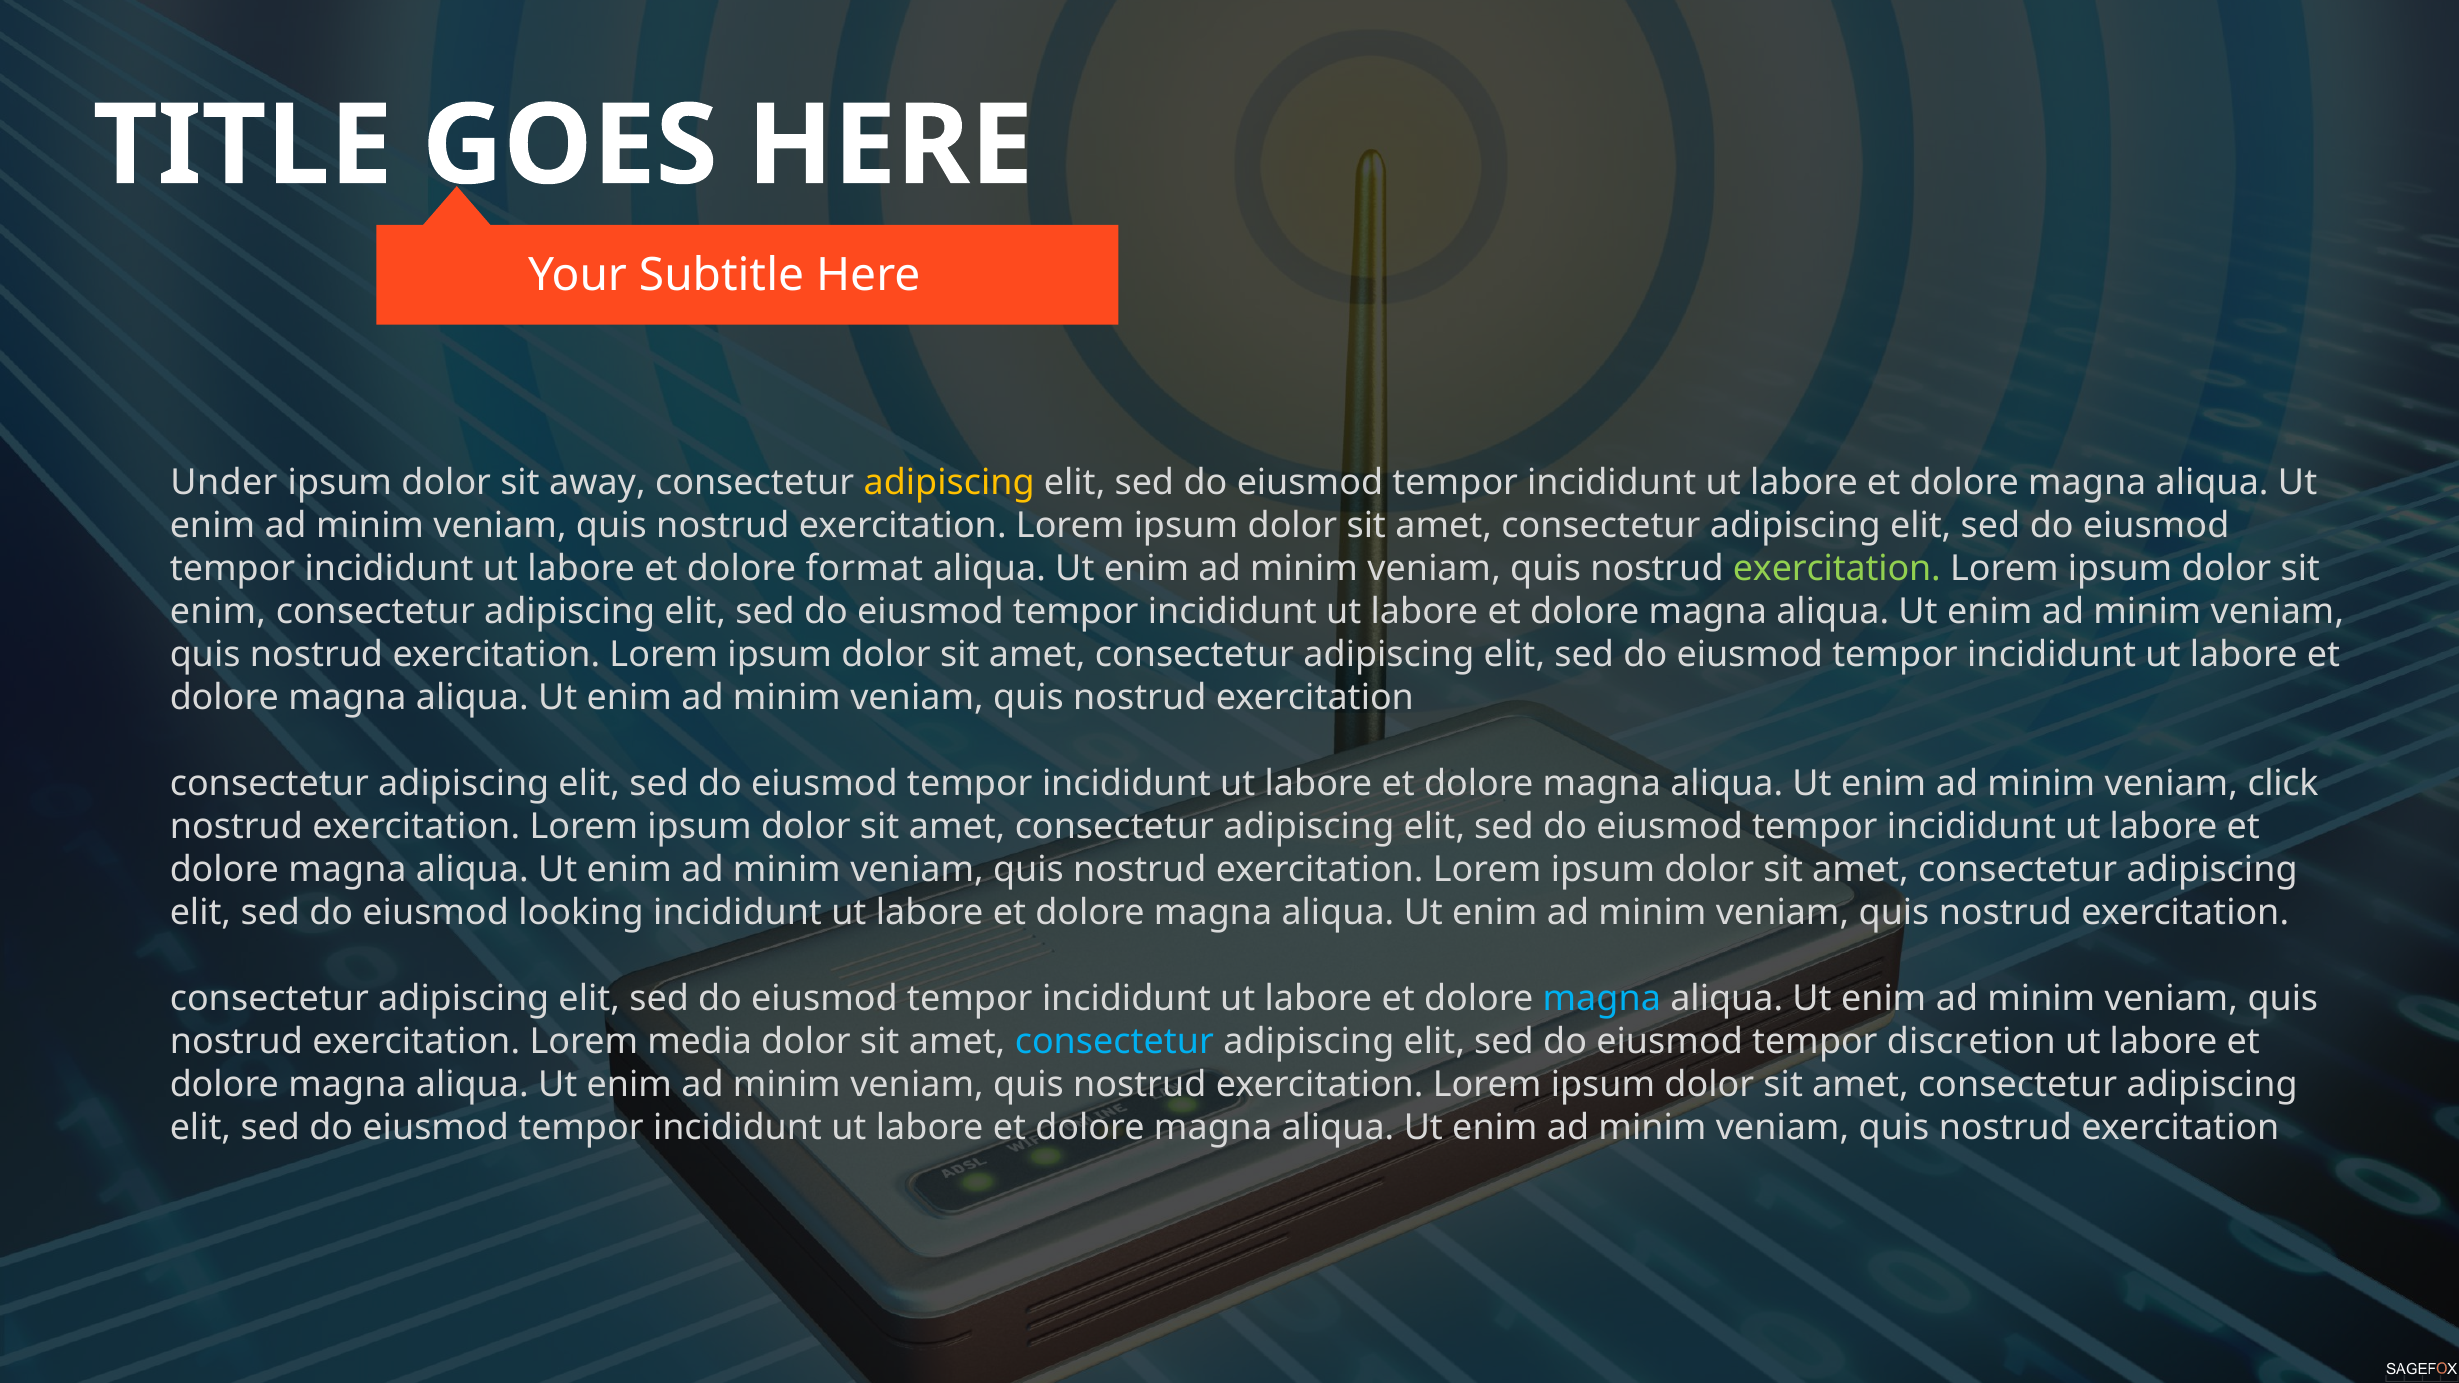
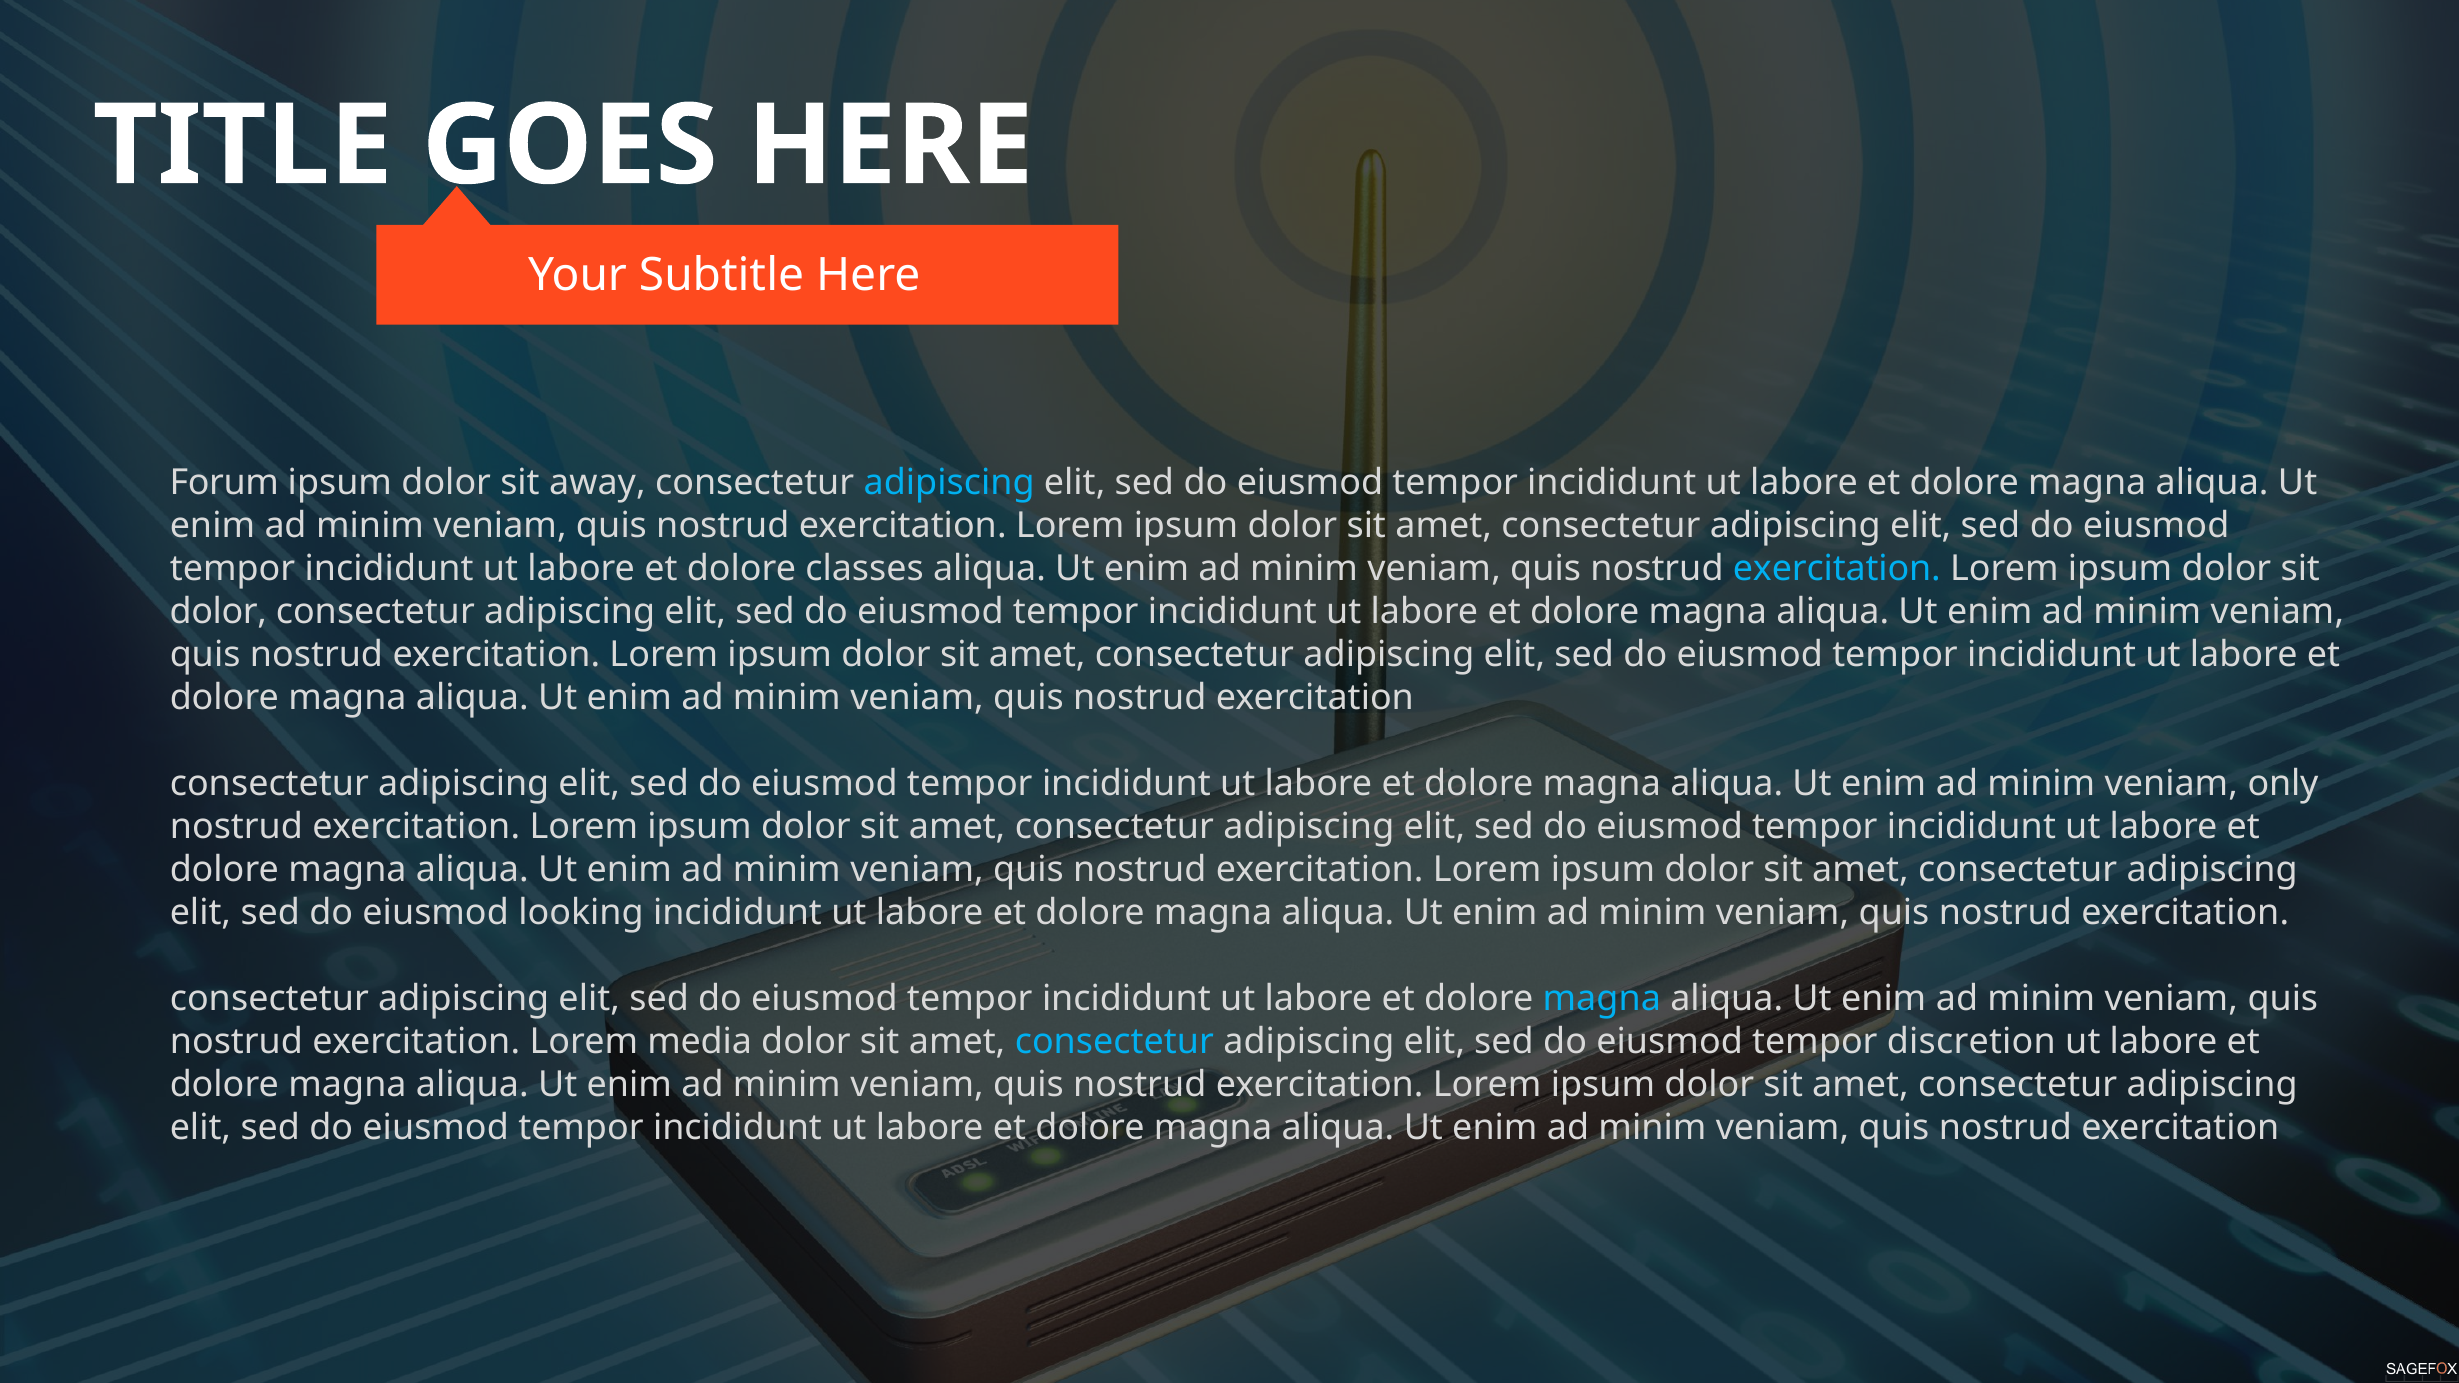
Under: Under -> Forum
adipiscing at (949, 482) colour: yellow -> light blue
format: format -> classes
exercitation at (1837, 568) colour: light green -> light blue
enim at (218, 611): enim -> dolor
click: click -> only
